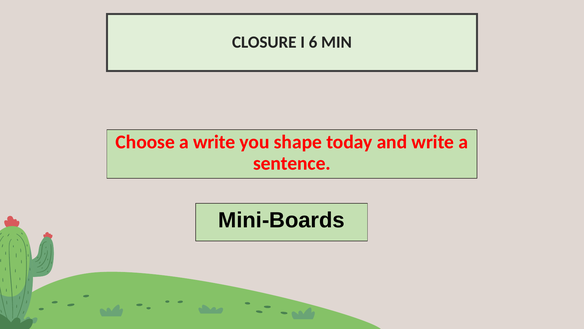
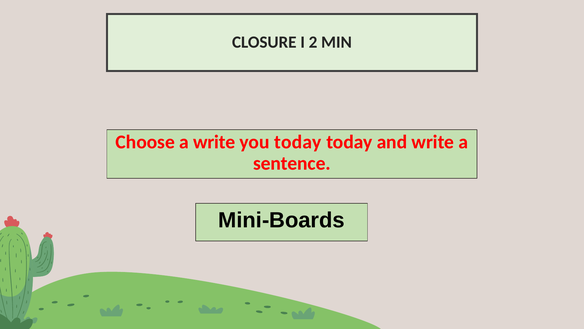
6: 6 -> 2
you shape: shape -> today
